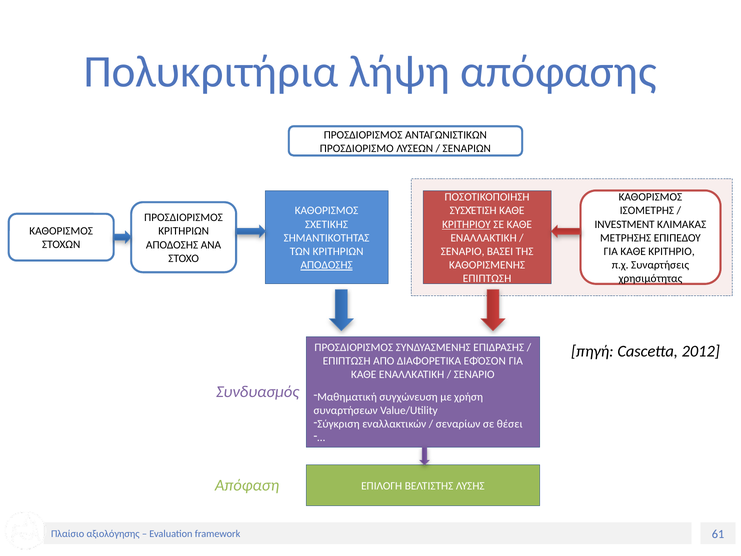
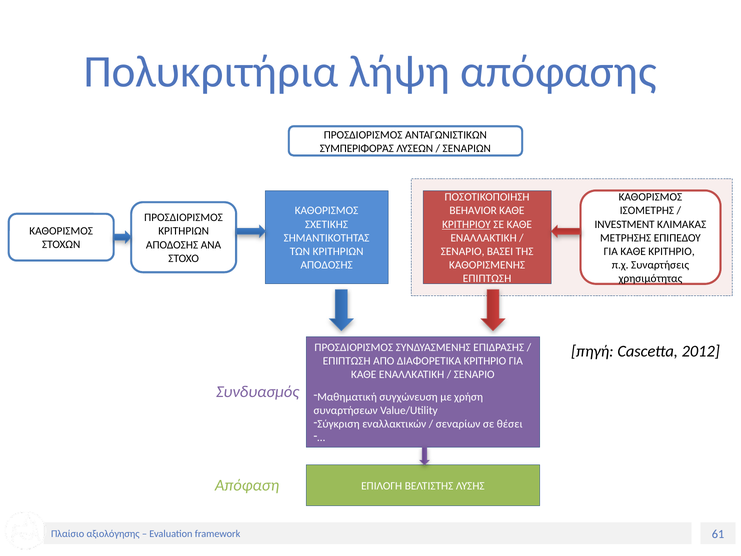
ΠΡΟΣΔΙΟΡΙΣΜΟ: ΠΡΟΣΔΙΟΡΙΣΜΟ -> ΣΥΜΠΕΡΙΦΟΡΆΣ
ΣΥΣΧΈΤΙΣΗ: ΣΥΣΧΈΤΙΣΗ -> BEHAVIOR
ΑΠΟΔΟΣΗΣ at (327, 265) underline: present -> none
ΔΙΑΦΟΡΕΤΙΚΑ ΕΦΌΣΟΝ: ΕΦΌΣΟΝ -> ΚΡΙΤΗΡΙΟ
